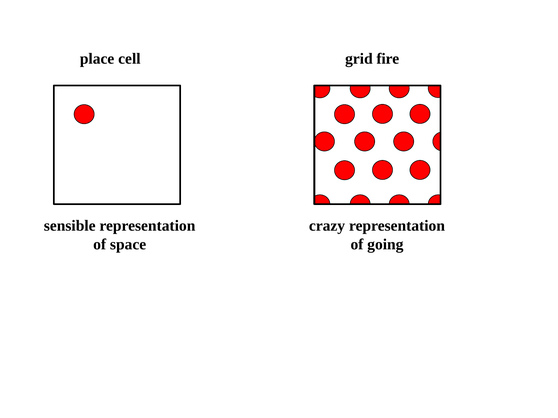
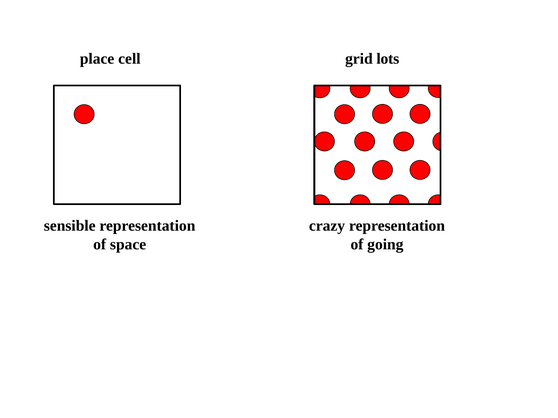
fire: fire -> lots
